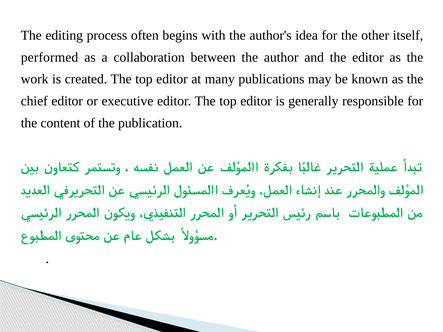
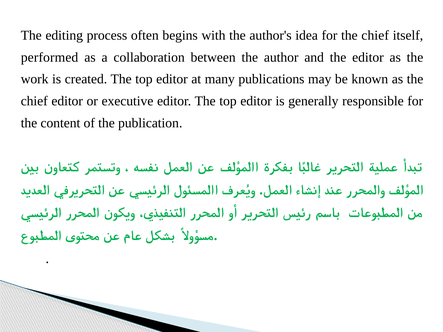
for the other: other -> chief
